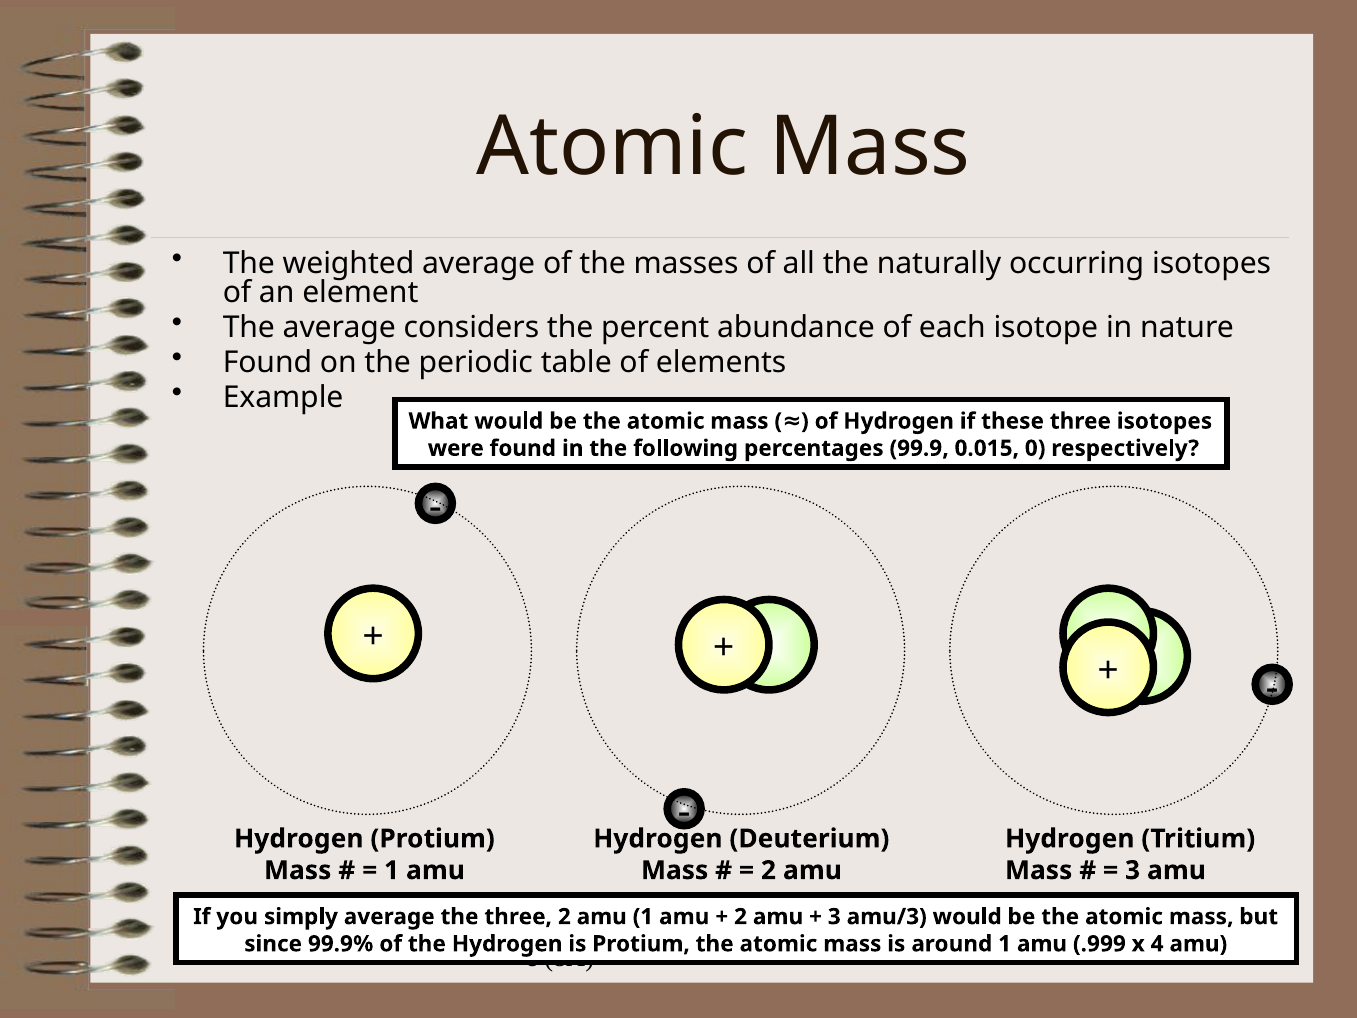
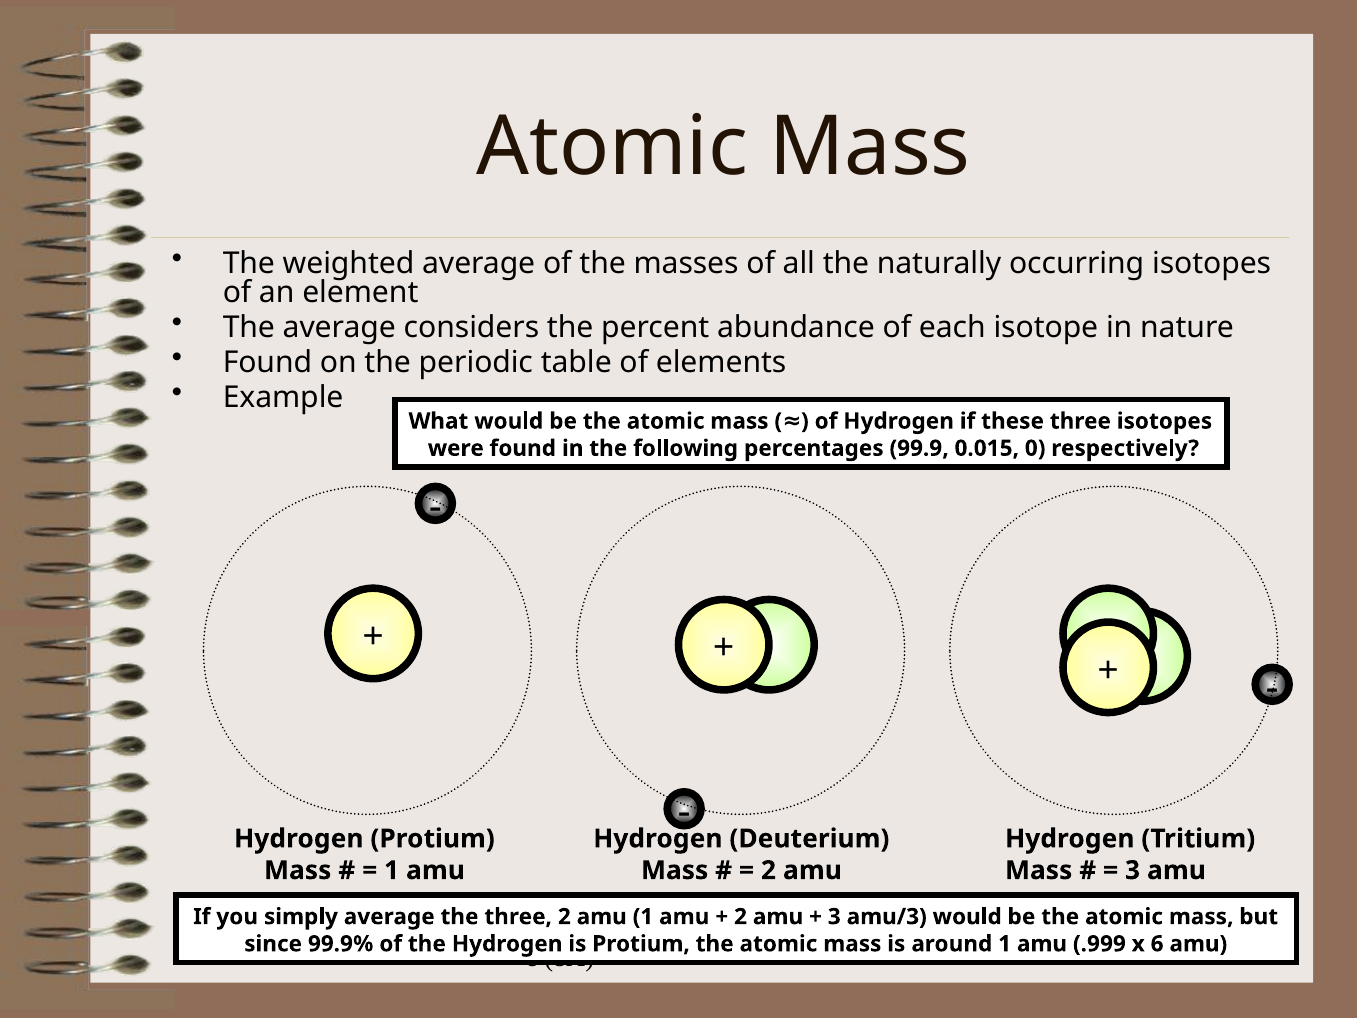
4: 4 -> 6
